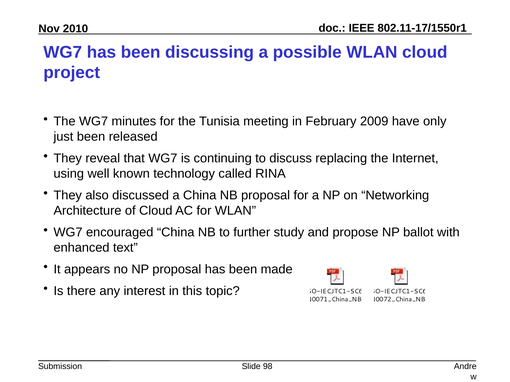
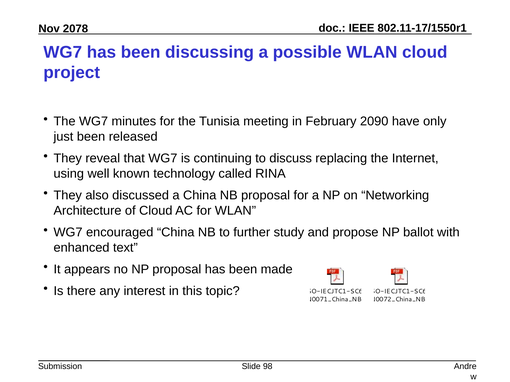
2010: 2010 -> 2078
2009: 2009 -> 2090
